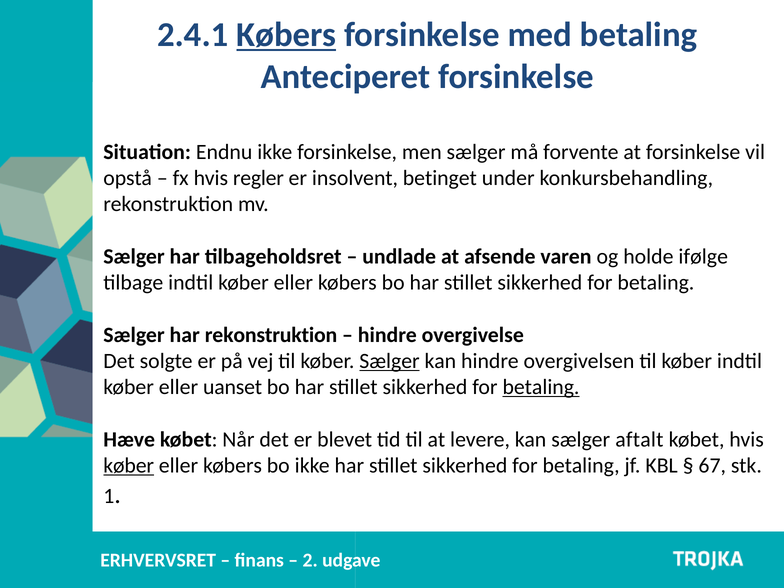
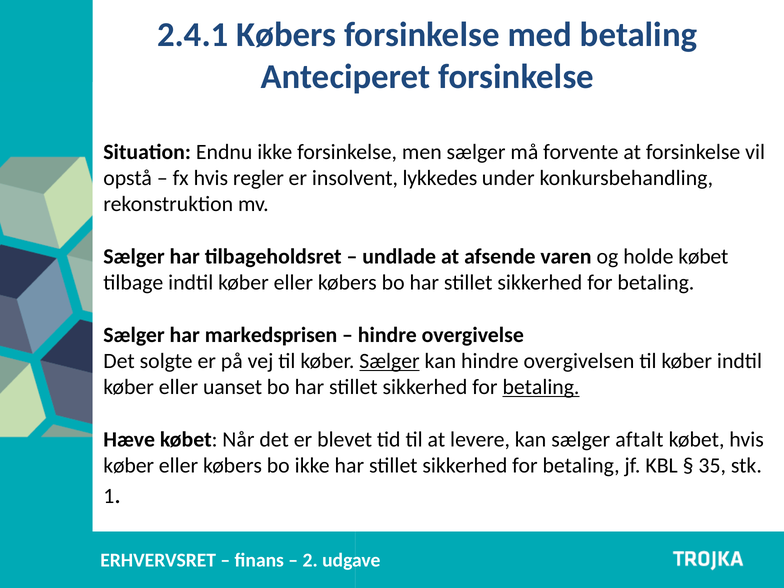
Købers at (286, 35) underline: present -> none
betinget: betinget -> lykkedes
holde ifølge: ifølge -> købet
har rekonstruktion: rekonstruktion -> markedsprisen
køber at (129, 466) underline: present -> none
67: 67 -> 35
